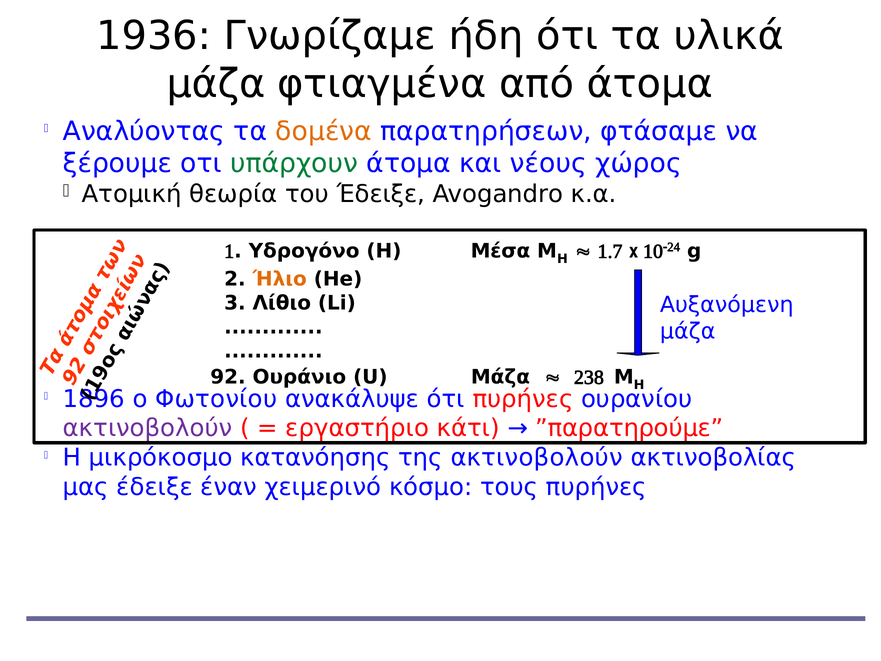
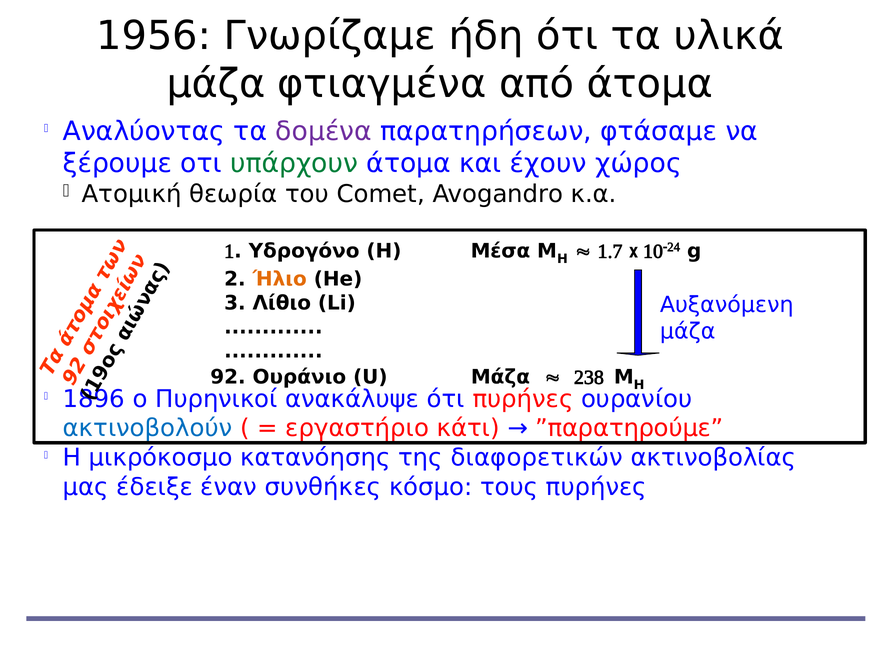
1936: 1936 -> 1956
δομένα colour: orange -> purple
νέους: νέους -> έχουν
του Έδειξε: Έδειξε -> Comet
Φωτονίου: Φωτονίου -> Πυρηνικοί
ακτινοβολούν at (148, 428) colour: purple -> blue
της ακτινοβολούν: ακτινοβολούν -> διαφορετικών
χειμερινό: χειμερινό -> συνθήκες
